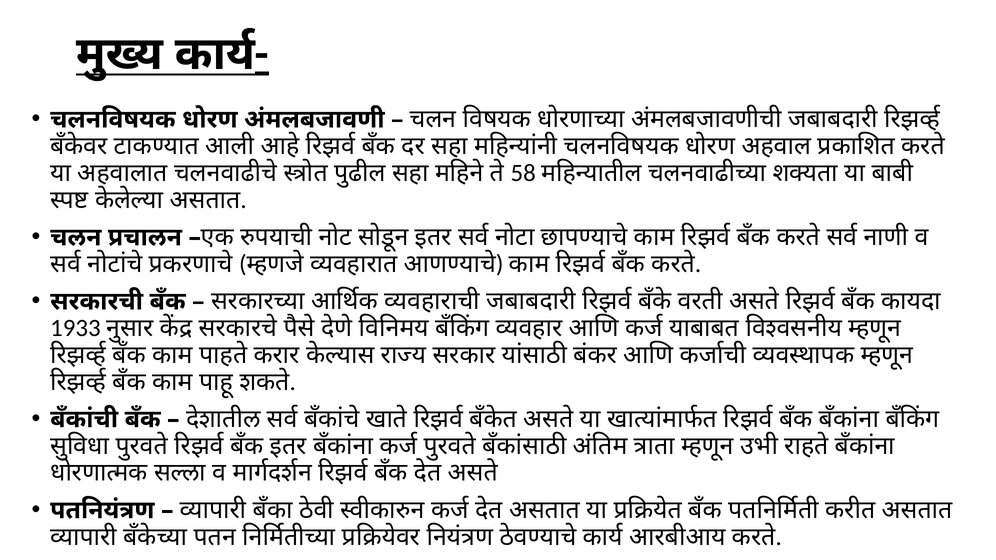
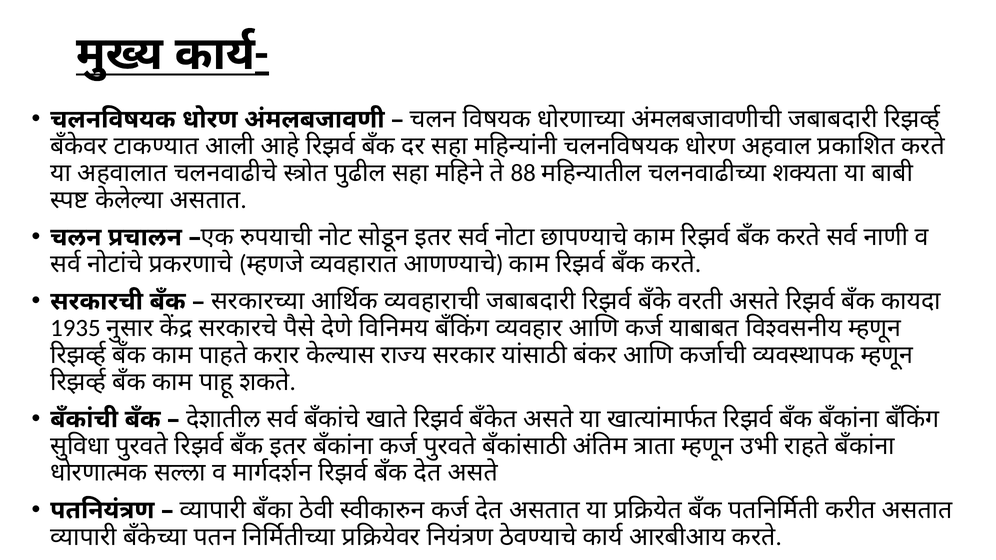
58: 58 -> 88
1933: 1933 -> 1935
